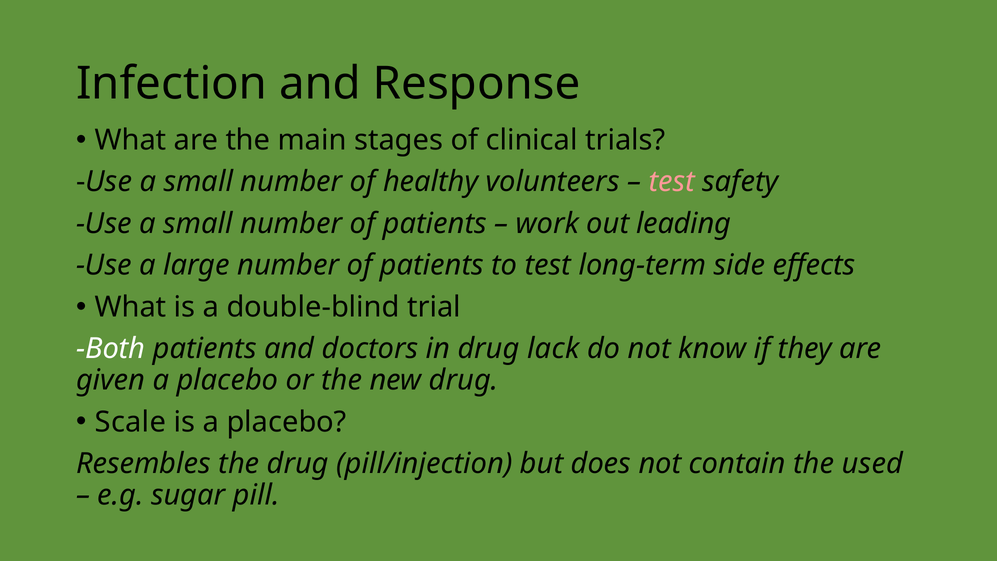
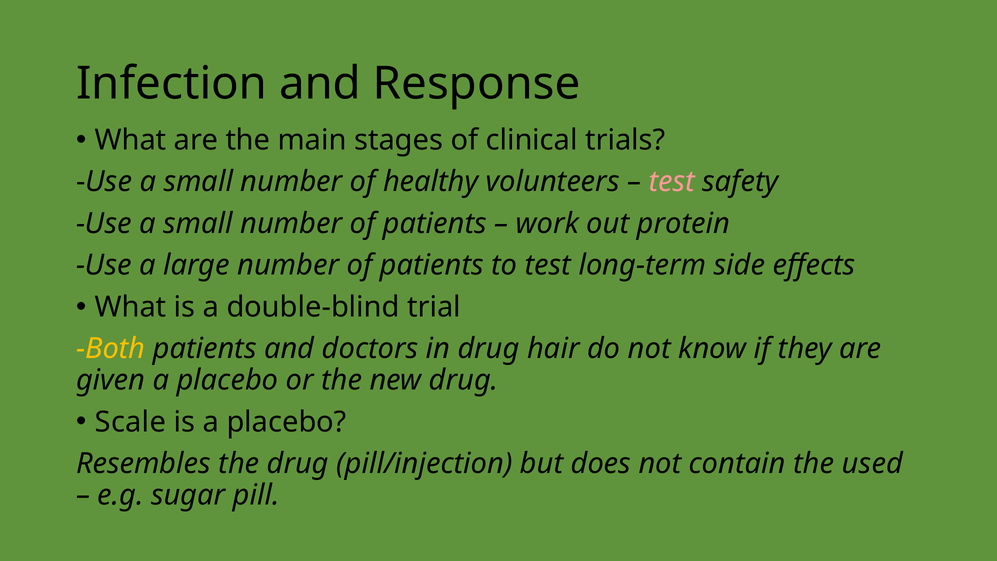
leading: leading -> protein
Both colour: white -> yellow
lack: lack -> hair
